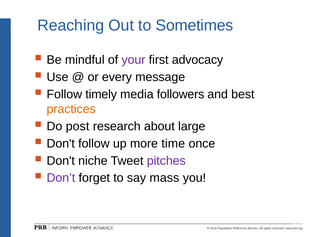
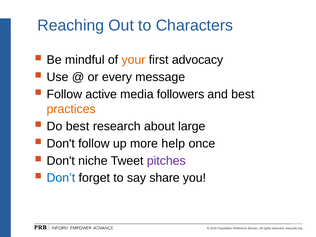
Sometimes: Sometimes -> Characters
your colour: purple -> orange
timely: timely -> active
Do post: post -> best
time: time -> help
Don’t colour: purple -> blue
mass: mass -> share
